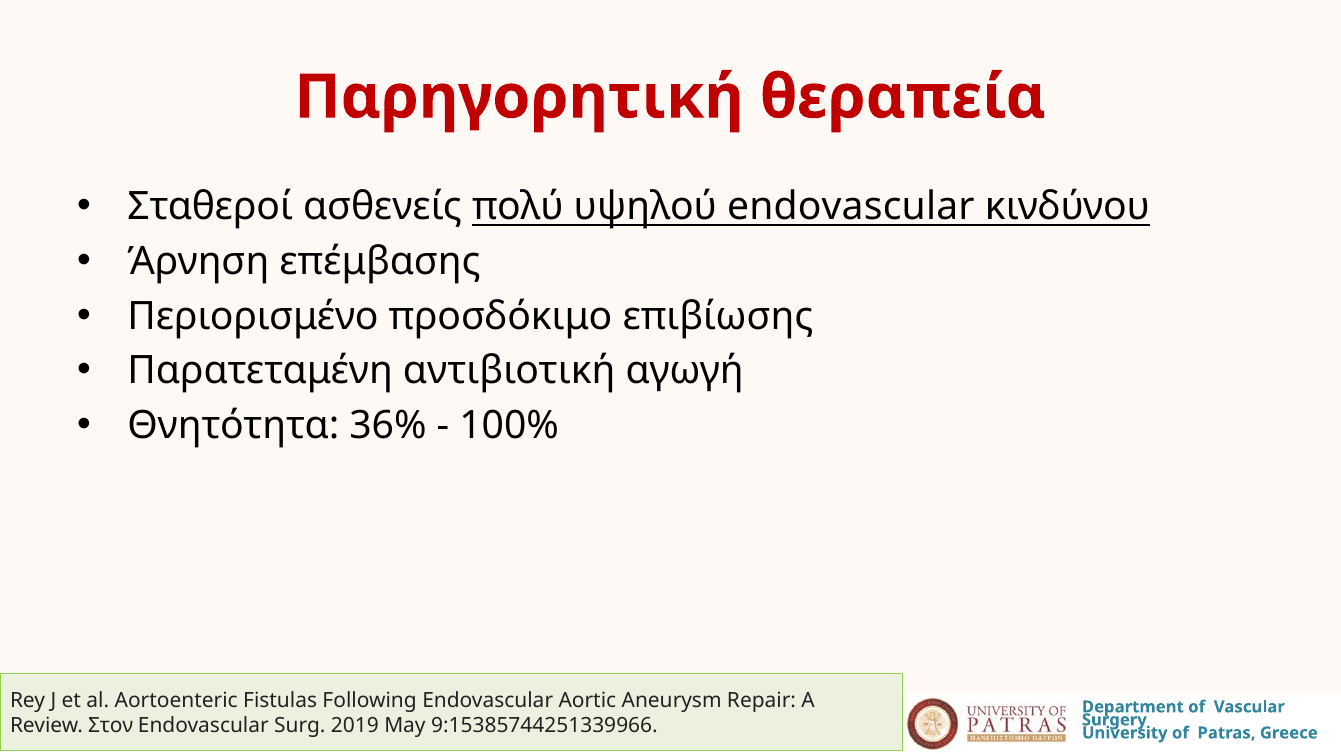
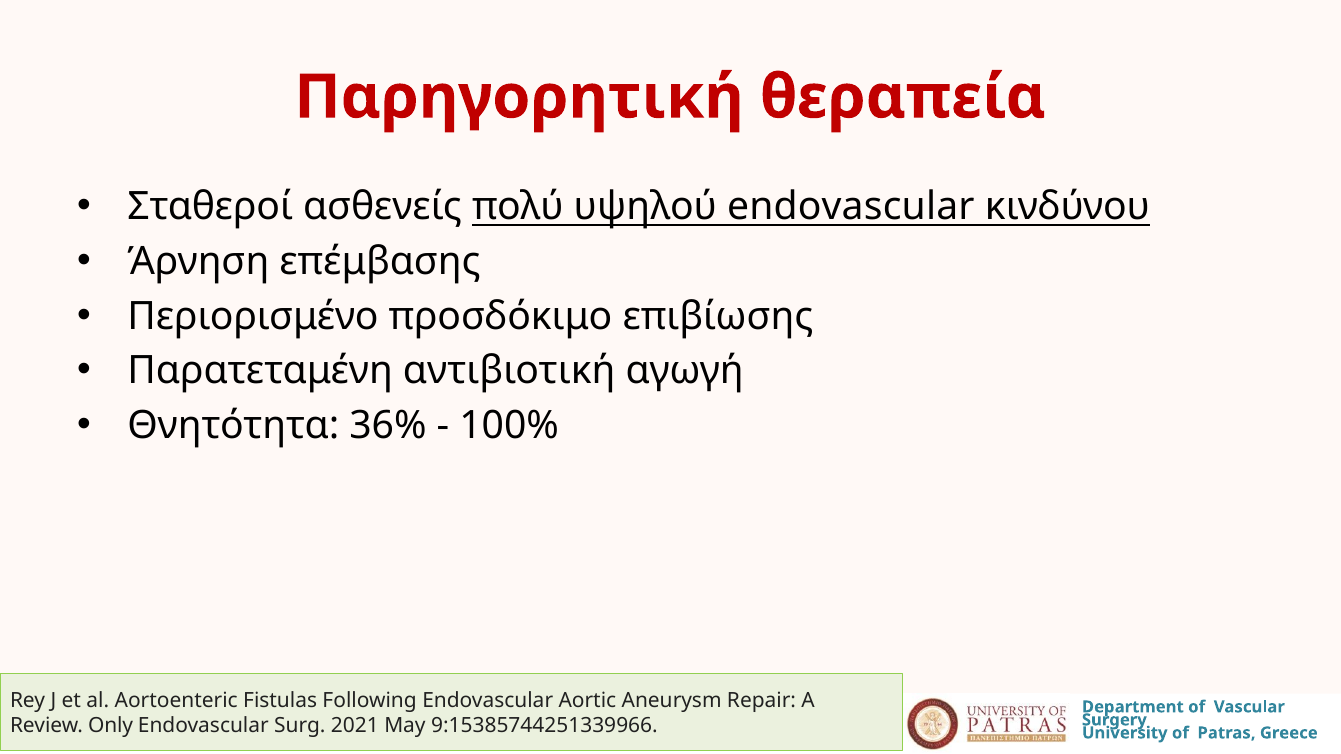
Στον: Στον -> Only
2019: 2019 -> 2021
